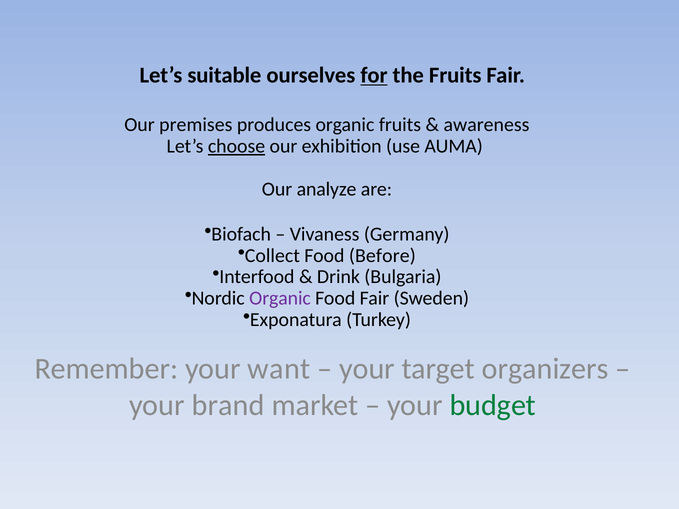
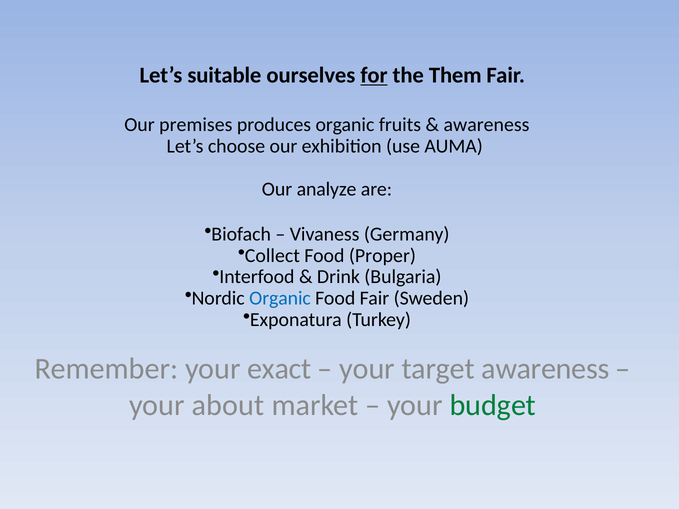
the Fruits: Fruits -> Them
choose underline: present -> none
Before: Before -> Proper
Organic at (280, 298) colour: purple -> blue
want: want -> exact
target organizers: organizers -> awareness
brand: brand -> about
